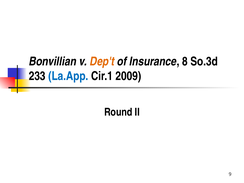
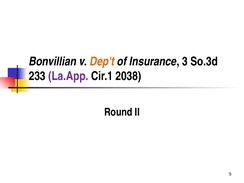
8: 8 -> 3
La.App colour: blue -> purple
2009: 2009 -> 2038
